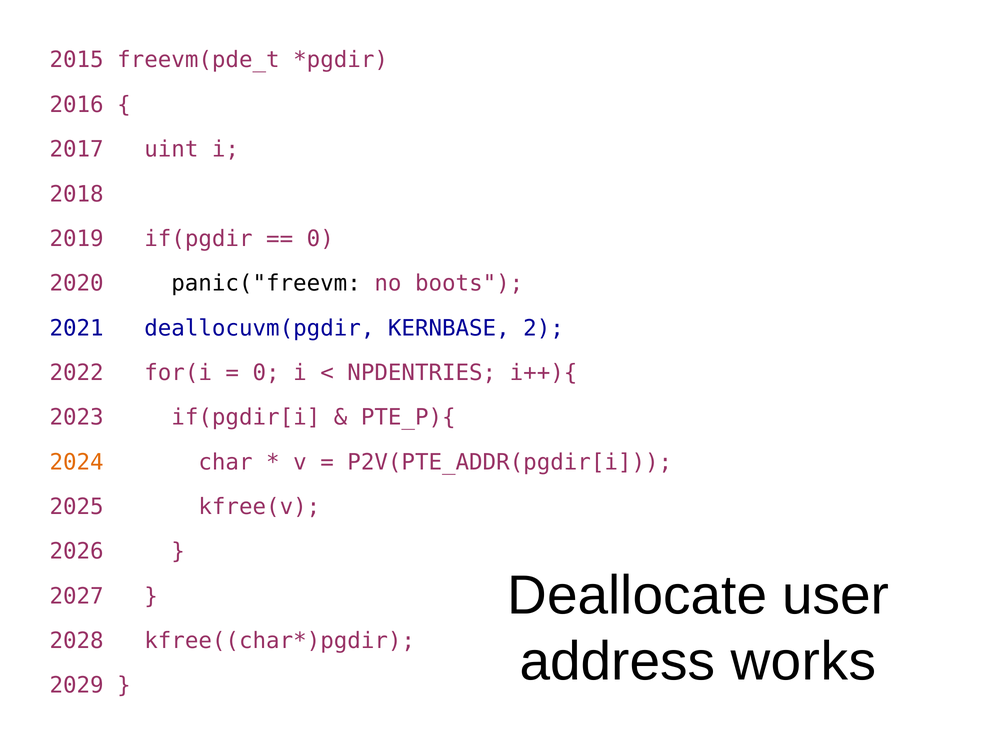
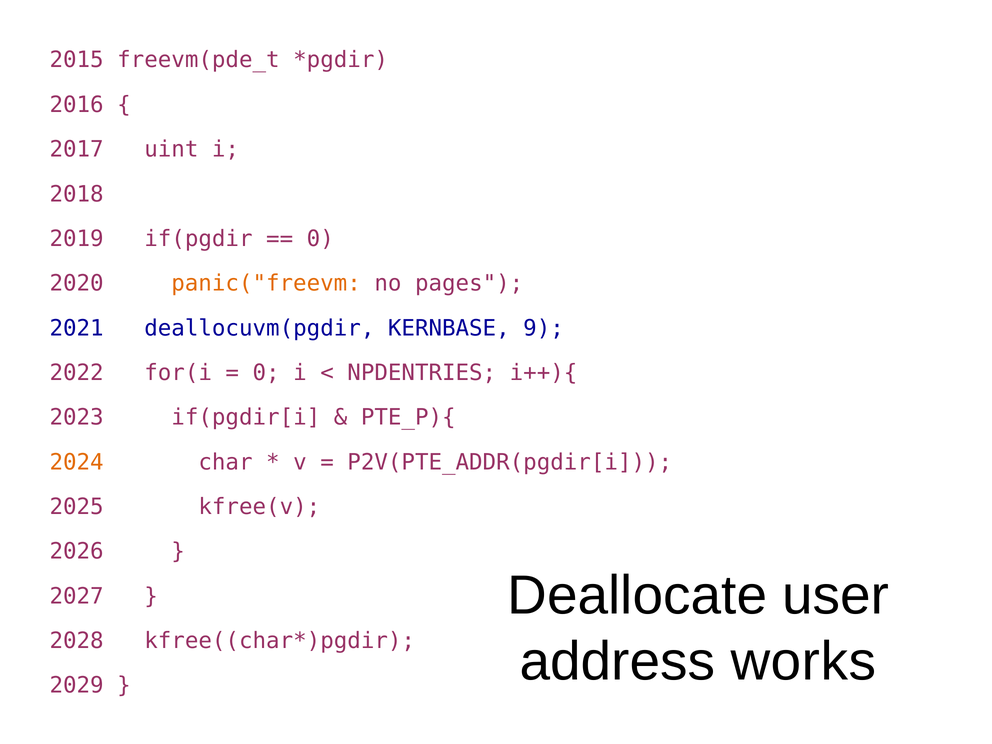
panic("freevm colour: black -> orange
boots: boots -> pages
2: 2 -> 9
